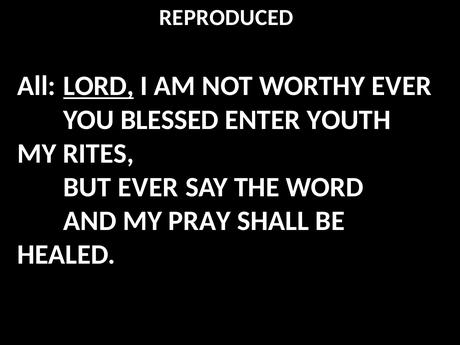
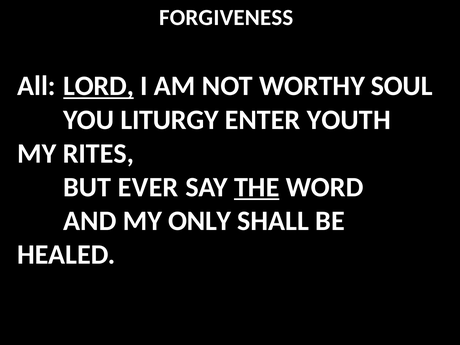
REPRODUCED: REPRODUCED -> FORGIVENESS
WORTHY EVER: EVER -> SOUL
BLESSED: BLESSED -> LITURGY
THE underline: none -> present
PRAY: PRAY -> ONLY
